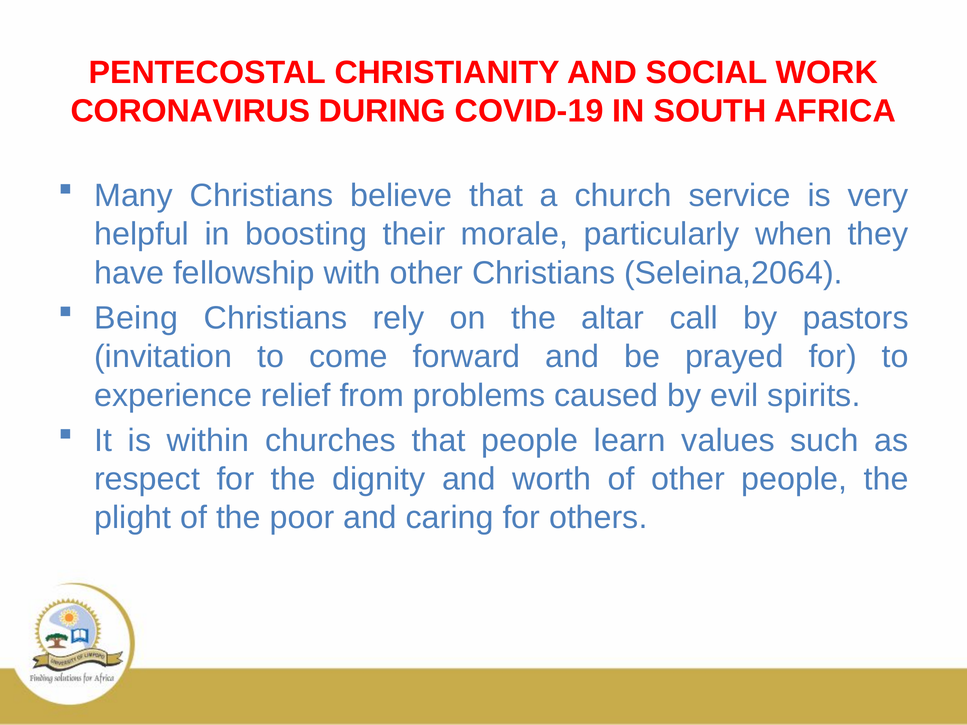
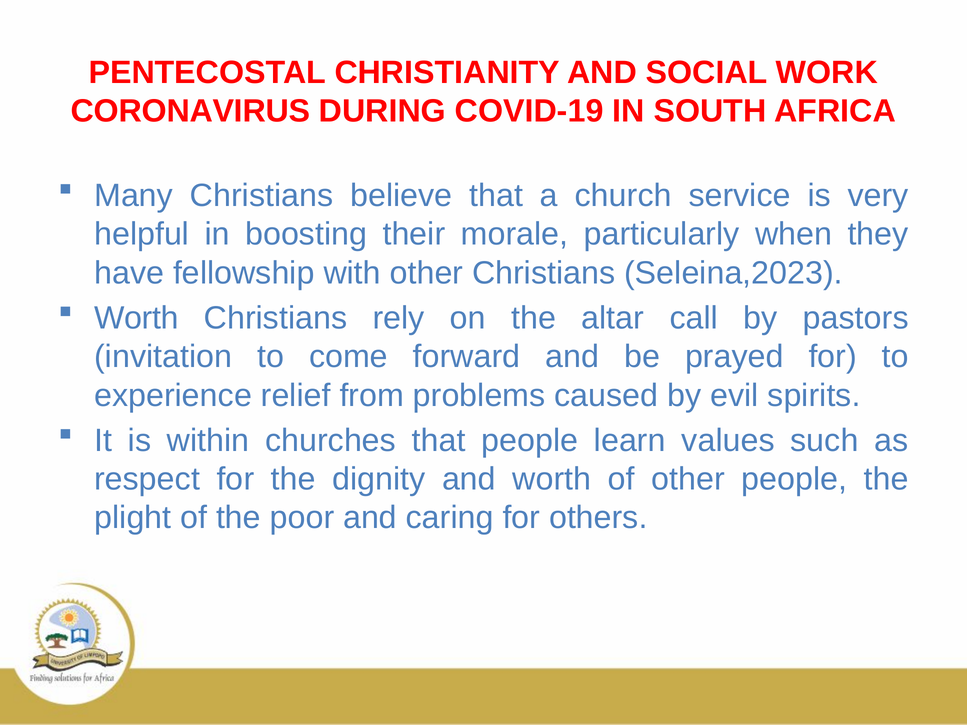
Seleina,2064: Seleina,2064 -> Seleina,2023
Being at (136, 318): Being -> Worth
